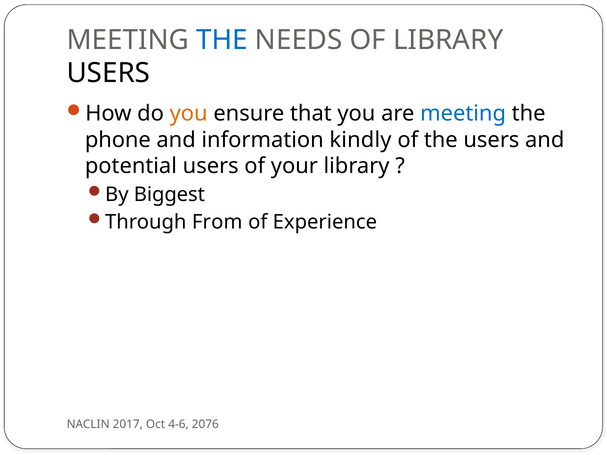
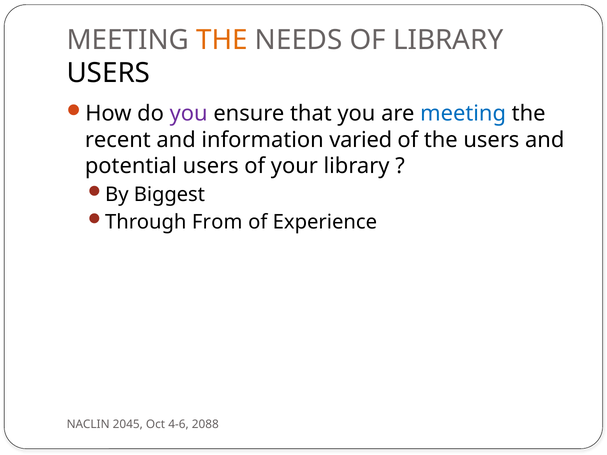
THE at (222, 40) colour: blue -> orange
you at (189, 114) colour: orange -> purple
phone: phone -> recent
kindly: kindly -> varied
2017: 2017 -> 2045
2076: 2076 -> 2088
